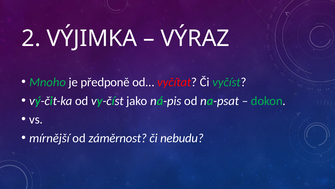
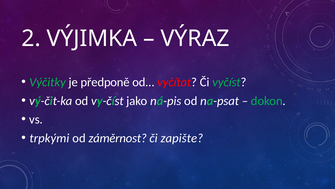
Mnoho: Mnoho -> Výčitky
mírnější: mírnější -> trpkými
nebudu: nebudu -> zapište
